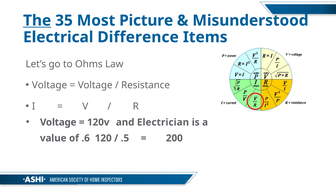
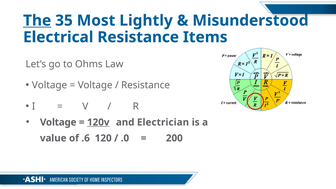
Picture: Picture -> Lightly
Electrical Difference: Difference -> Resistance
120v underline: none -> present
.5: .5 -> .0
